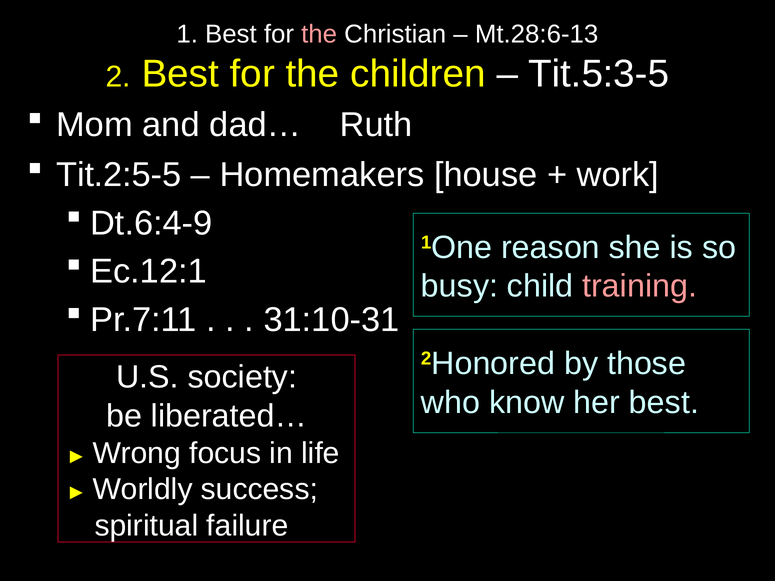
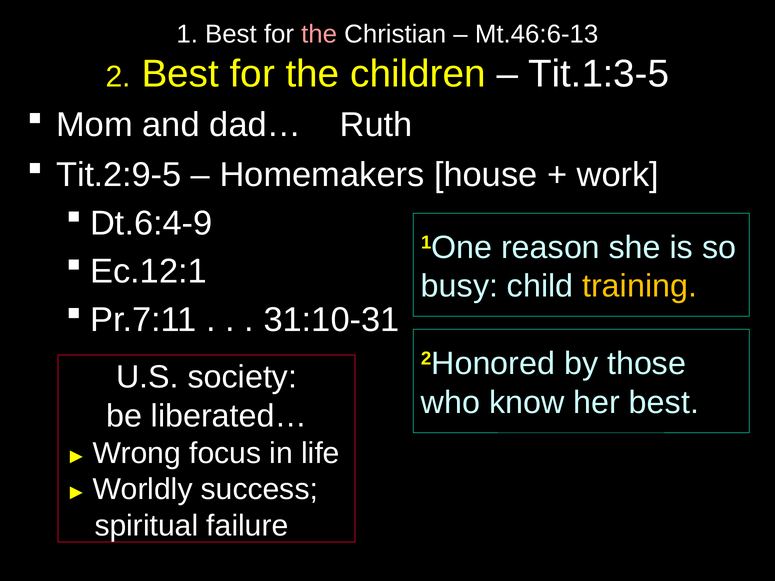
Mt.28:6-13: Mt.28:6-13 -> Mt.46:6-13
Tit.5:3-5: Tit.5:3-5 -> Tit.1:3-5
Tit.2:5-5: Tit.2:5-5 -> Tit.2:9-5
training colour: pink -> yellow
